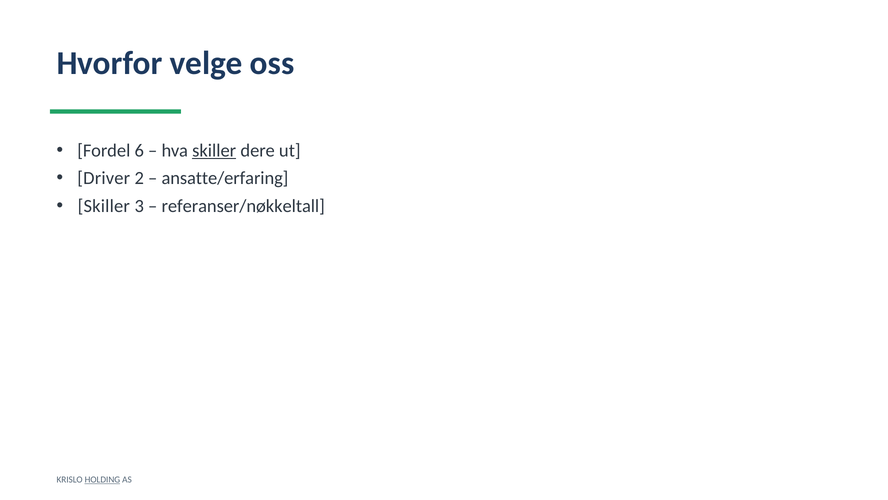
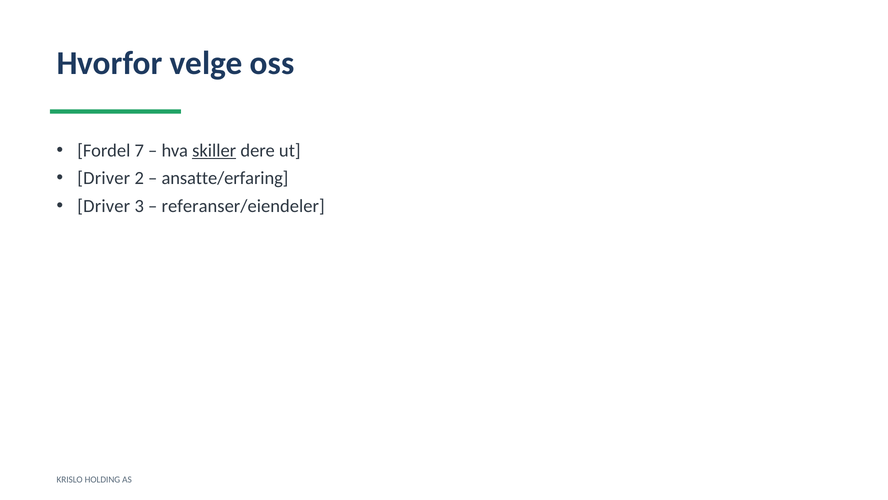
6: 6 -> 7
Skiller at (104, 206): Skiller -> Driver
referanser/nøkkeltall: referanser/nøkkeltall -> referanser/eiendeler
HOLDING underline: present -> none
